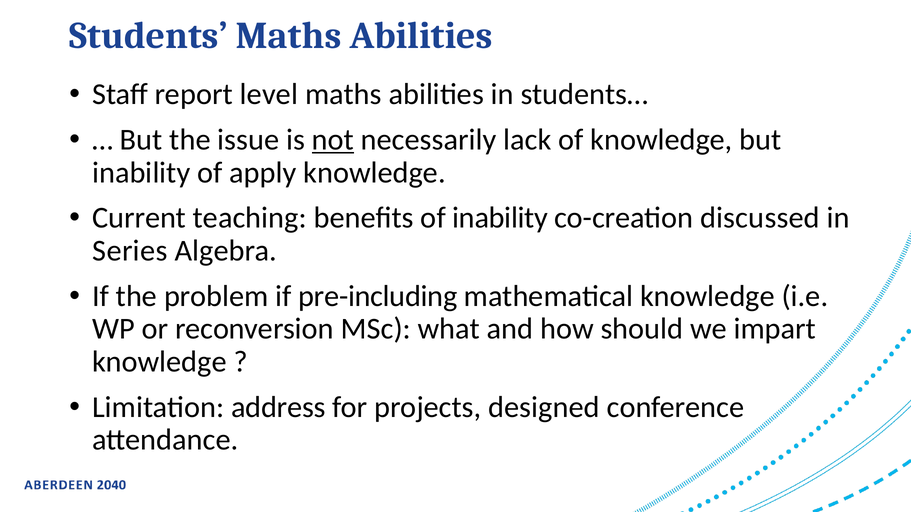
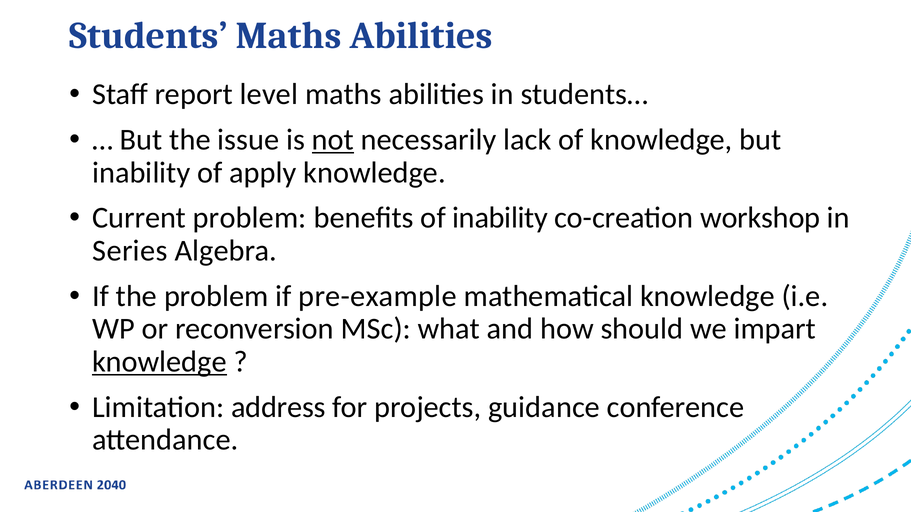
Current teaching: teaching -> problem
discussed: discussed -> workshop
pre-including: pre-including -> pre-example
knowledge at (159, 362) underline: none -> present
designed: designed -> guidance
